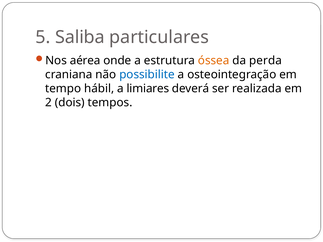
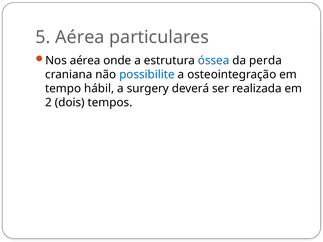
5 Saliba: Saliba -> Aérea
óssea colour: orange -> blue
limiares: limiares -> surgery
